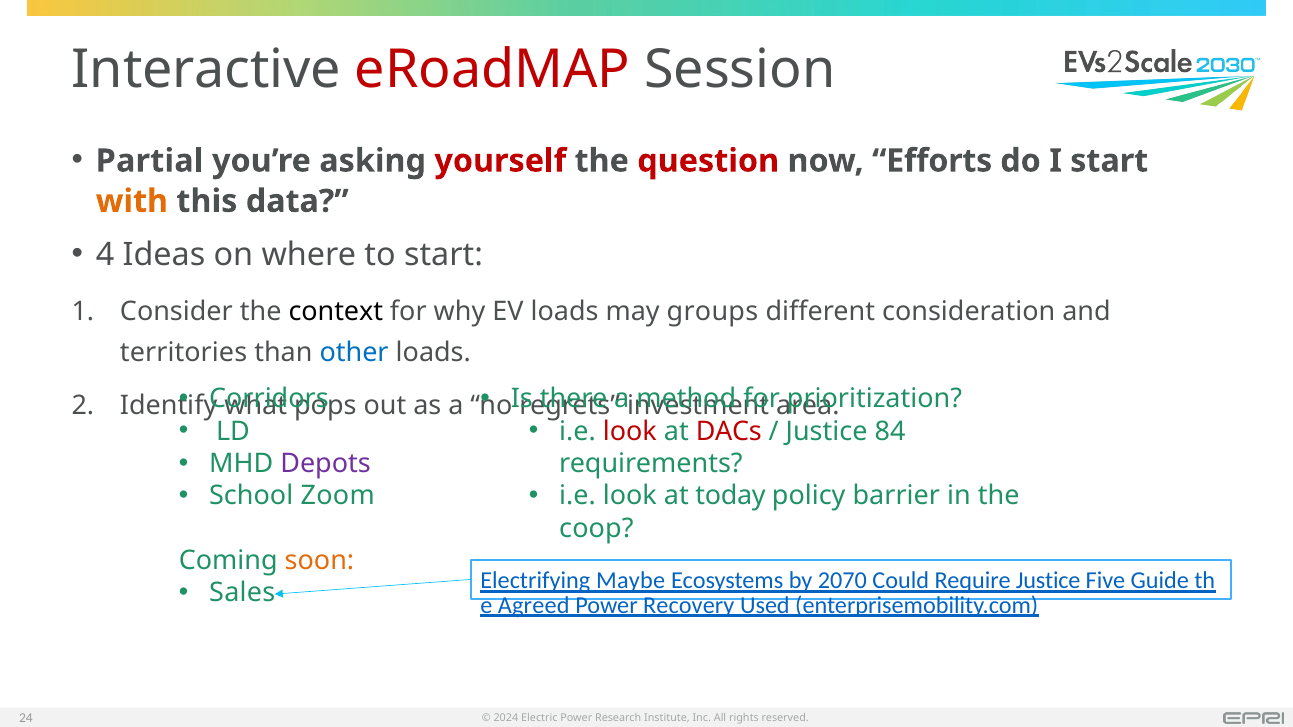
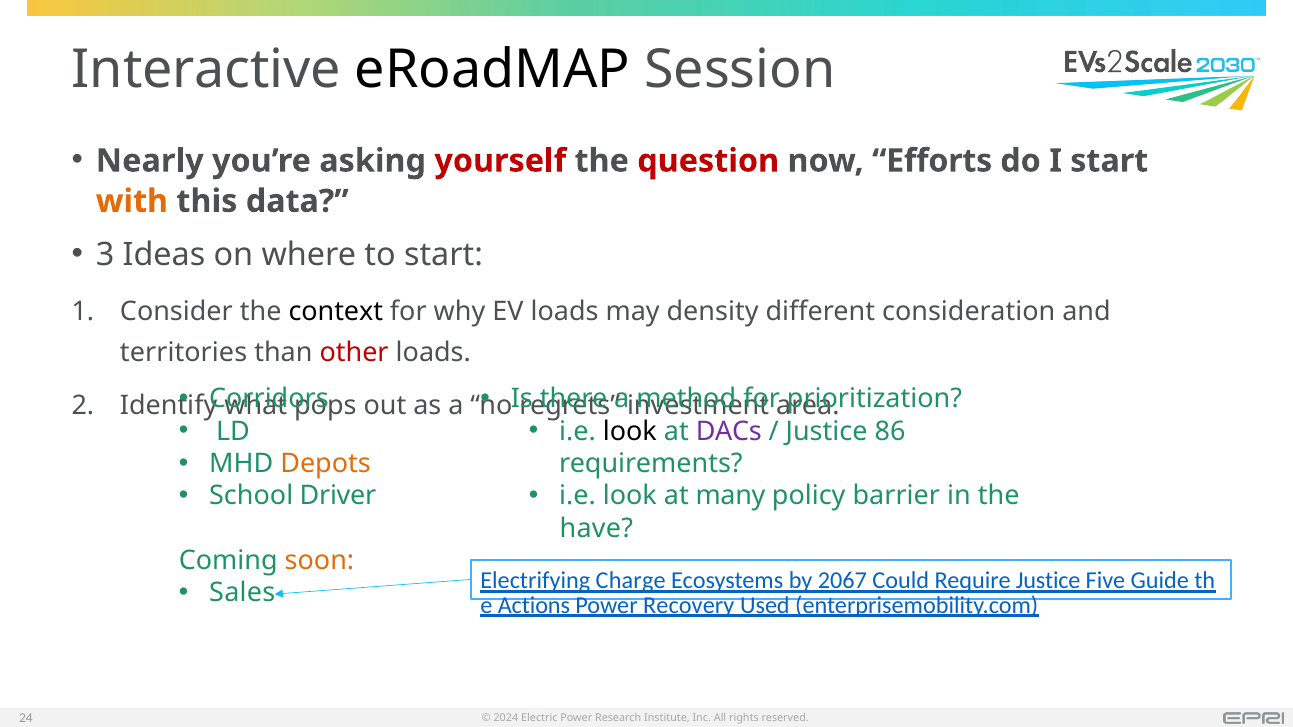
eRoadMAP colour: red -> black
Partial: Partial -> Nearly
4: 4 -> 3
groups: groups -> density
other colour: blue -> red
look at (630, 431) colour: red -> black
DACs colour: red -> purple
84: 84 -> 86
Depots colour: purple -> orange
Zoom: Zoom -> Driver
today: today -> many
coop: coop -> have
Maybe: Maybe -> Charge
2070: 2070 -> 2067
Agreed: Agreed -> Actions
